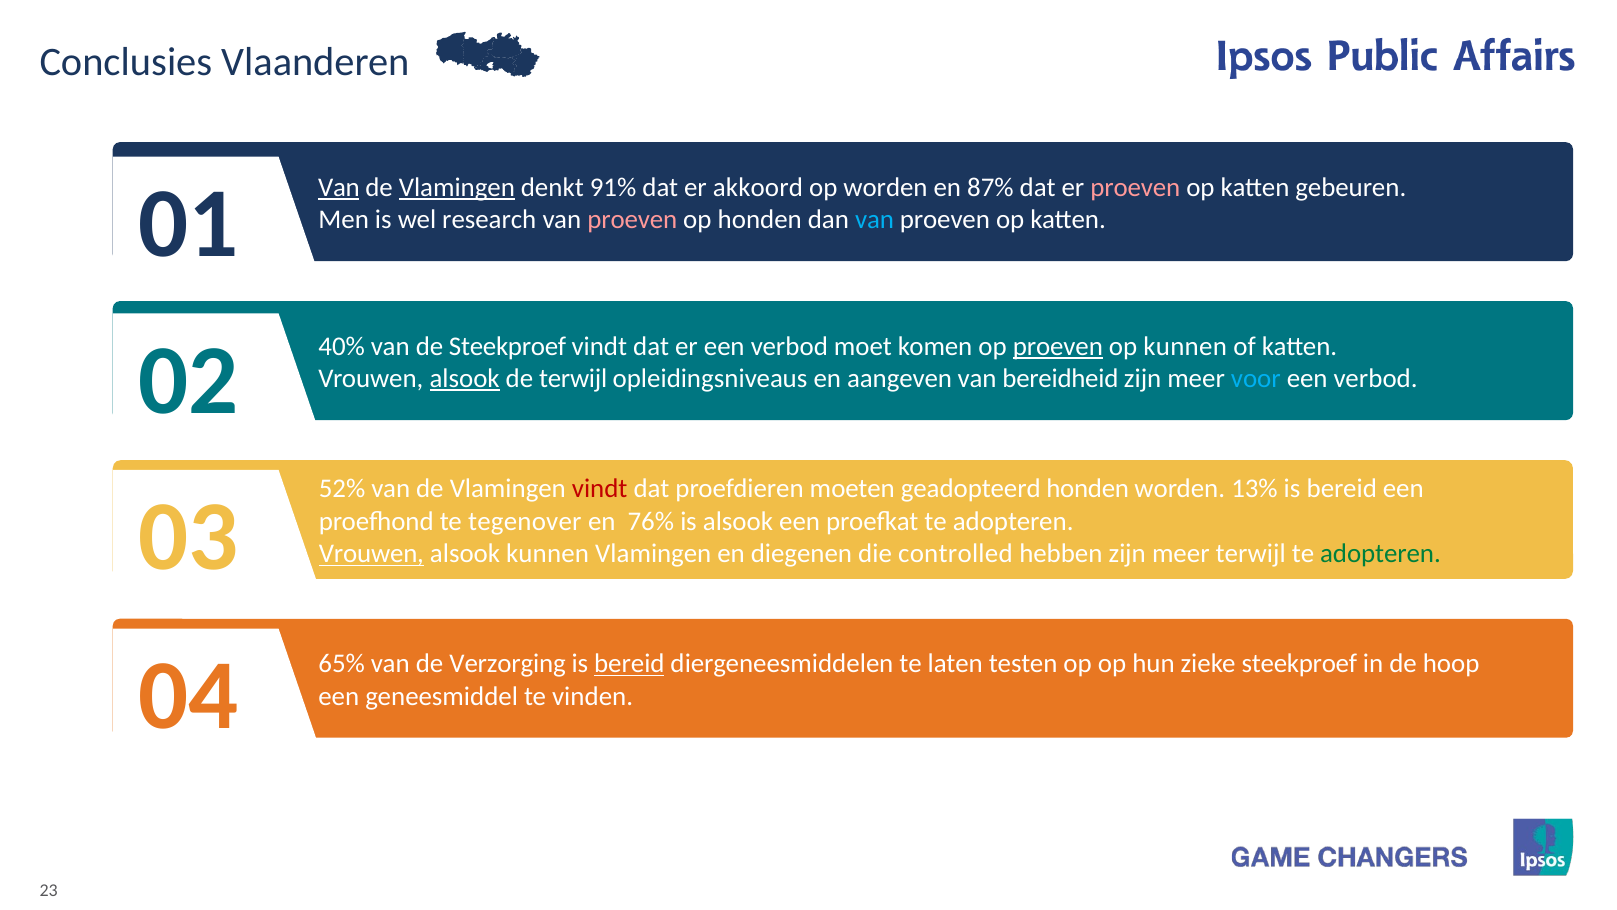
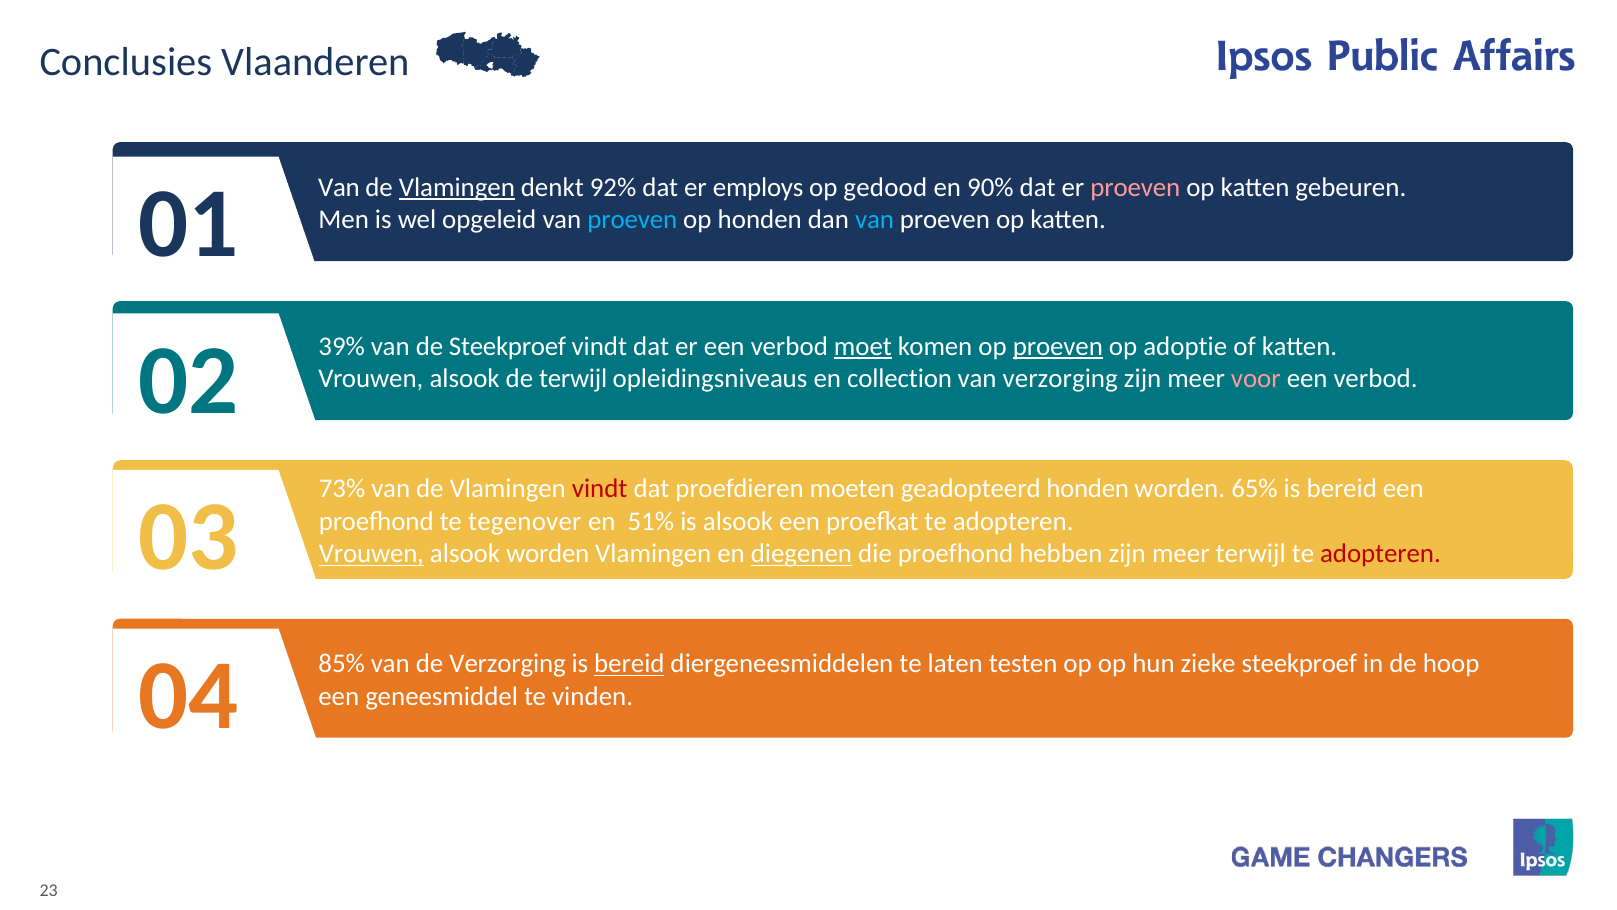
Van at (339, 187) underline: present -> none
91%: 91% -> 92%
akkoord: akkoord -> employs
op worden: worden -> gedood
87%: 87% -> 90%
research: research -> opgeleid
proeven at (632, 220) colour: pink -> light blue
40%: 40% -> 39%
moet underline: none -> present
op kunnen: kunnen -> adoptie
alsook at (465, 378) underline: present -> none
aangeven: aangeven -> collection
van bereidheid: bereidheid -> verzorging
voor colour: light blue -> pink
52%: 52% -> 73%
13%: 13% -> 65%
76%: 76% -> 51%
alsook kunnen: kunnen -> worden
diegenen underline: none -> present
die controlled: controlled -> proefhond
adopteren at (1380, 553) colour: green -> red
65%: 65% -> 85%
